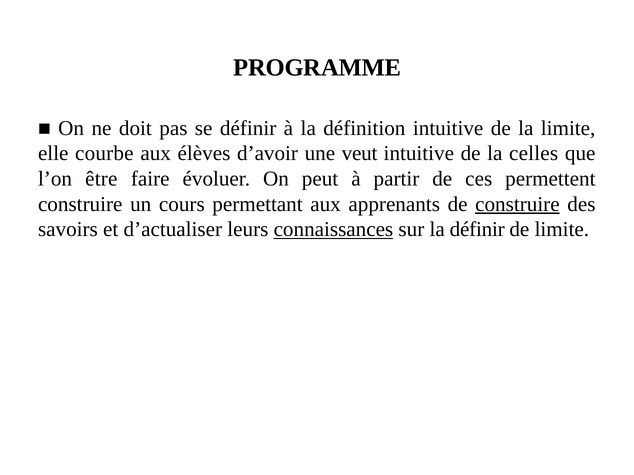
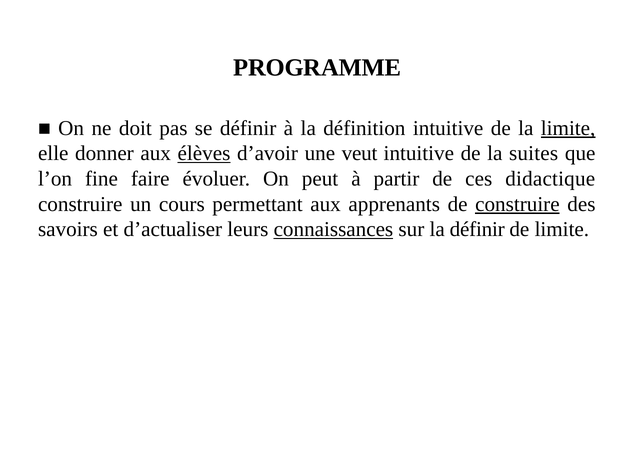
limite at (568, 128) underline: none -> present
courbe: courbe -> donner
élèves underline: none -> present
celles: celles -> suites
être: être -> fine
permettent: permettent -> didactique
